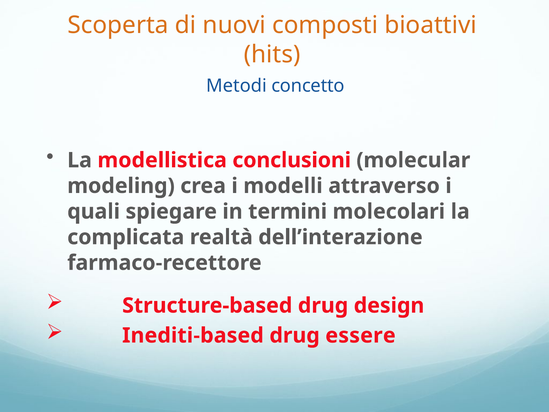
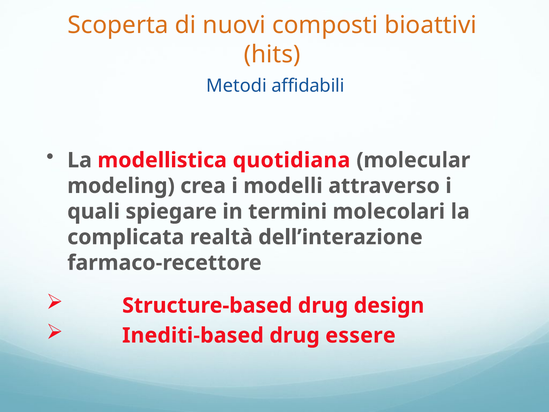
concetto: concetto -> affidabili
conclusioni: conclusioni -> quotidiana
